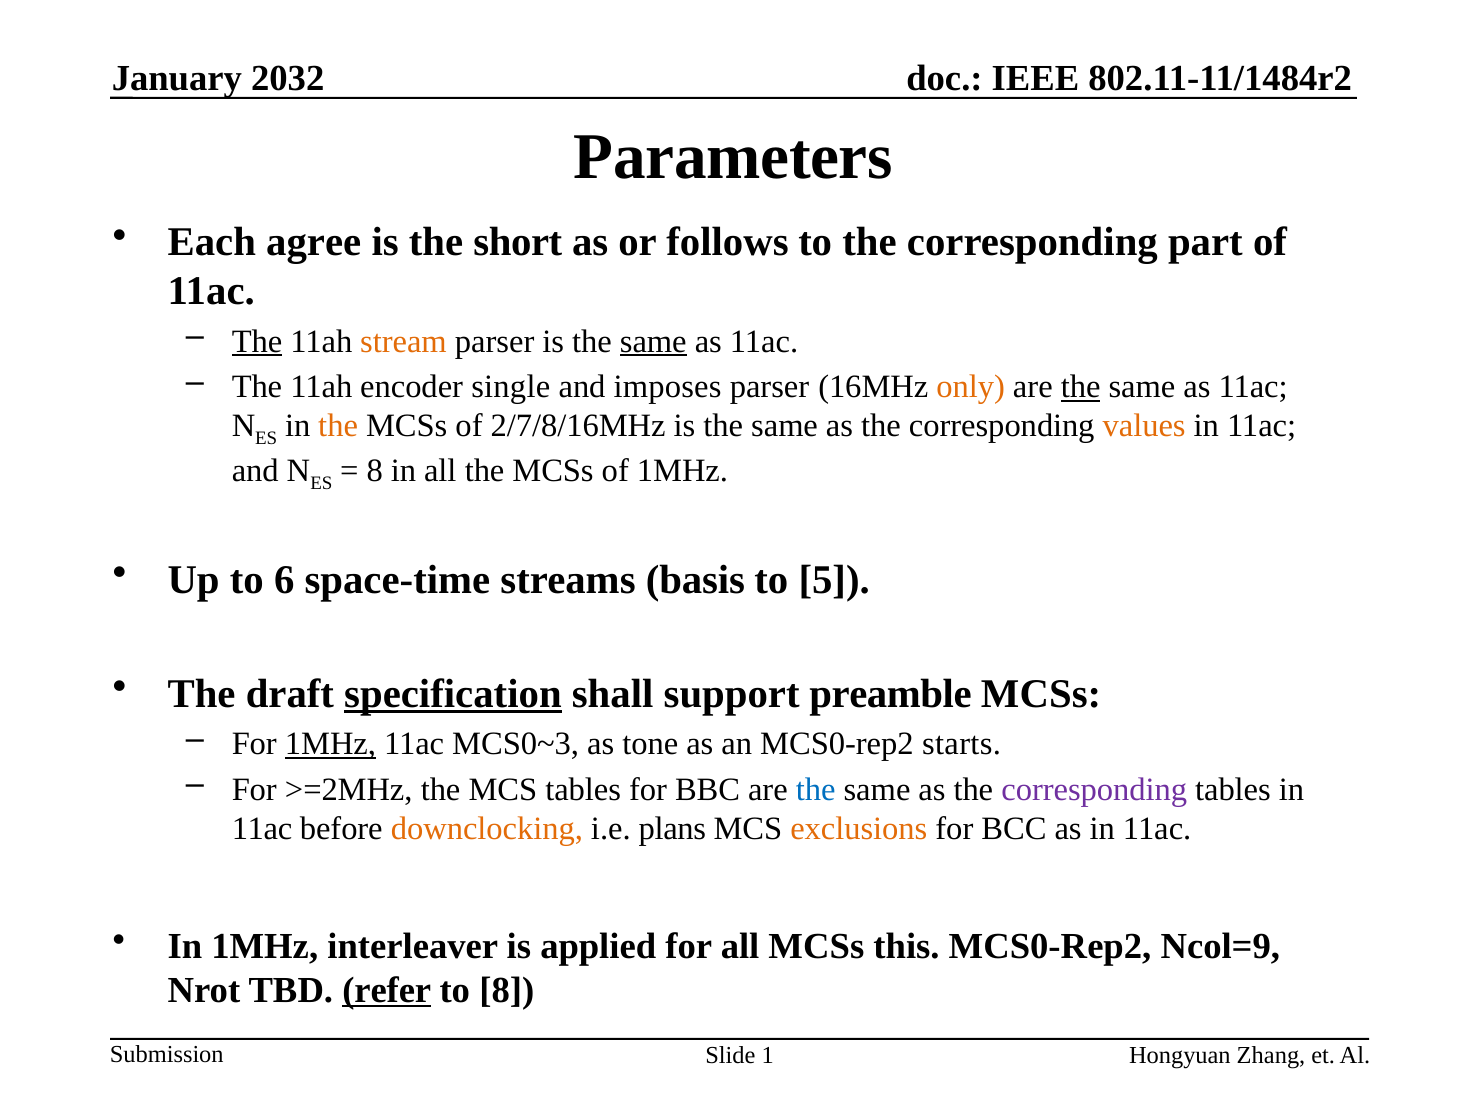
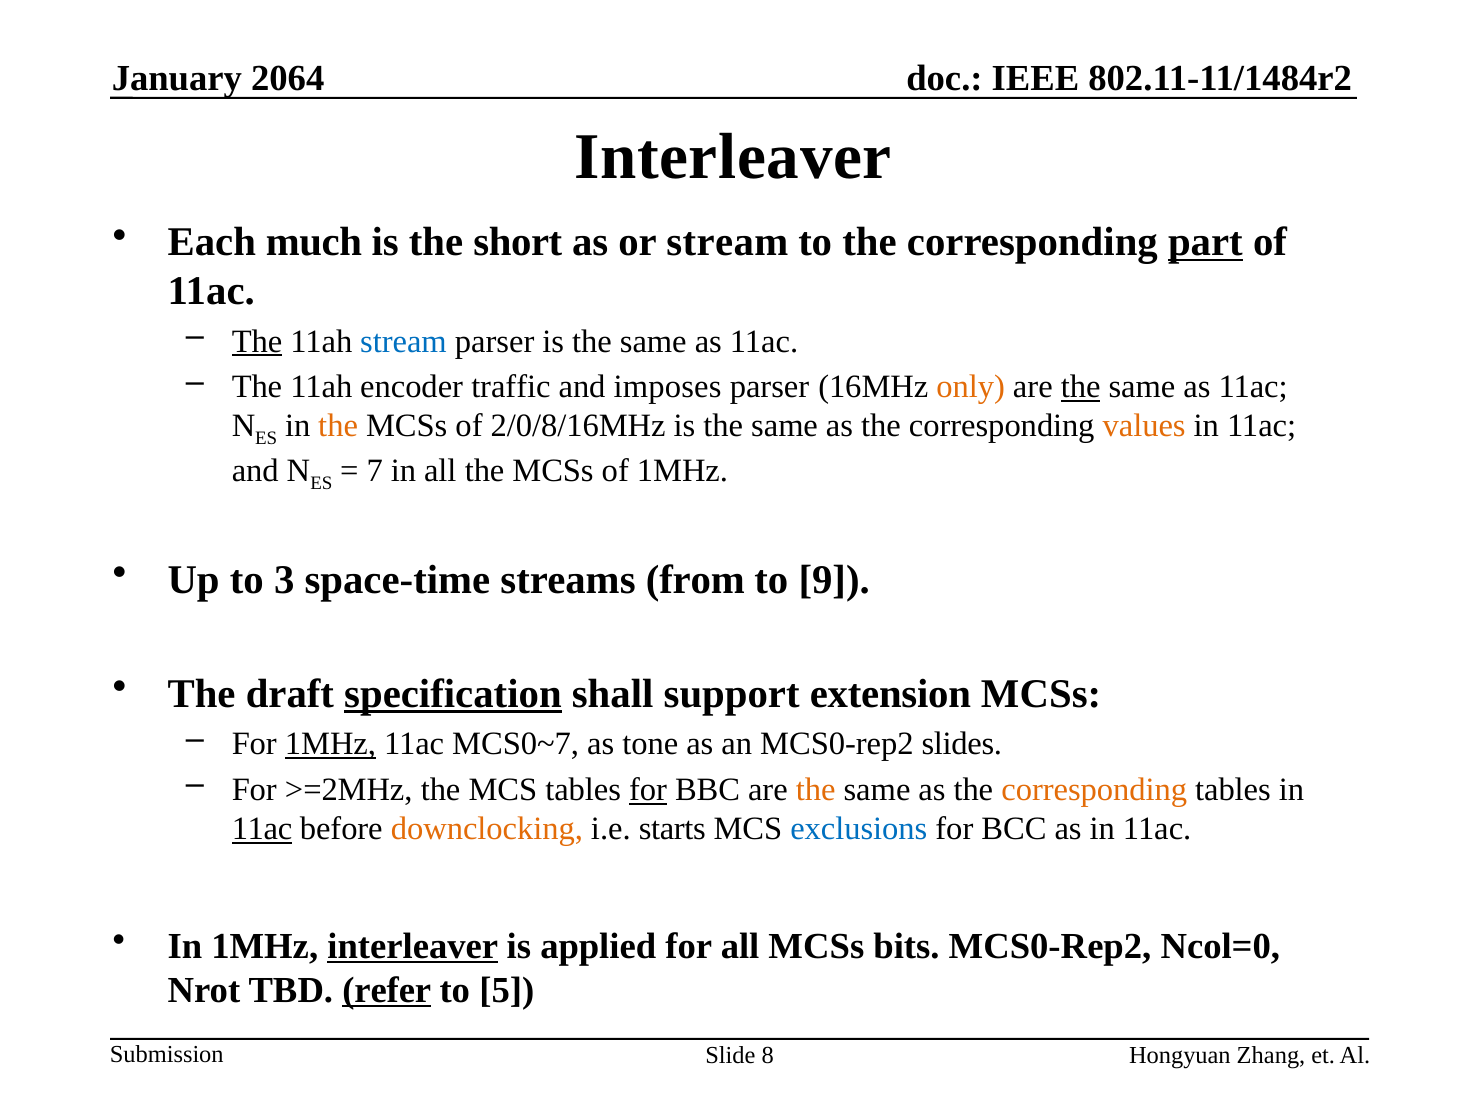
2032: 2032 -> 2064
Parameters at (733, 157): Parameters -> Interleaver
agree: agree -> much
or follows: follows -> stream
part underline: none -> present
stream at (403, 341) colour: orange -> blue
same at (653, 341) underline: present -> none
single: single -> traffic
2/7/8/16MHz: 2/7/8/16MHz -> 2/0/8/16MHz
8 at (375, 471): 8 -> 7
6: 6 -> 3
basis: basis -> from
5: 5 -> 9
preamble: preamble -> extension
MCS0~3: MCS0~3 -> MCS0~7
starts: starts -> slides
for at (648, 790) underline: none -> present
the at (816, 790) colour: blue -> orange
corresponding at (1094, 790) colour: purple -> orange
11ac at (262, 829) underline: none -> present
plans: plans -> starts
exclusions colour: orange -> blue
interleaver at (413, 946) underline: none -> present
this: this -> bits
Ncol=9: Ncol=9 -> Ncol=0
to 8: 8 -> 5
1: 1 -> 8
